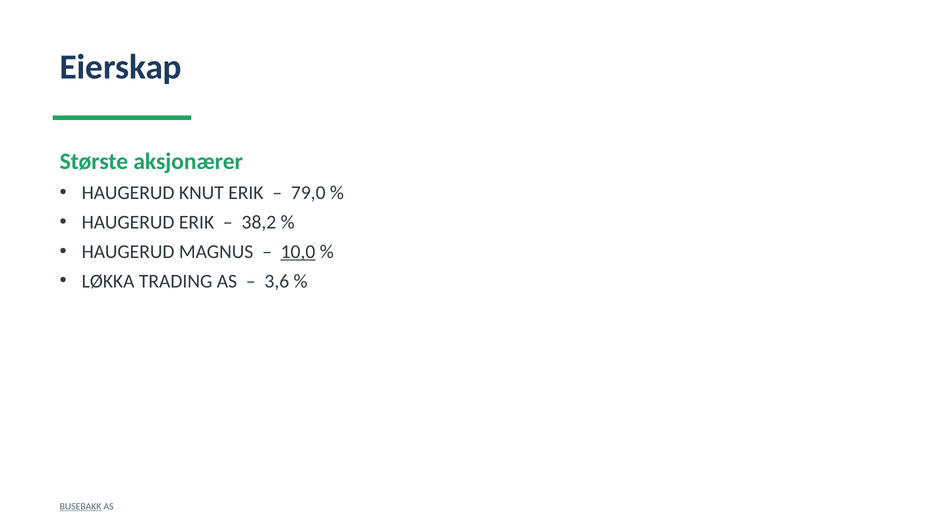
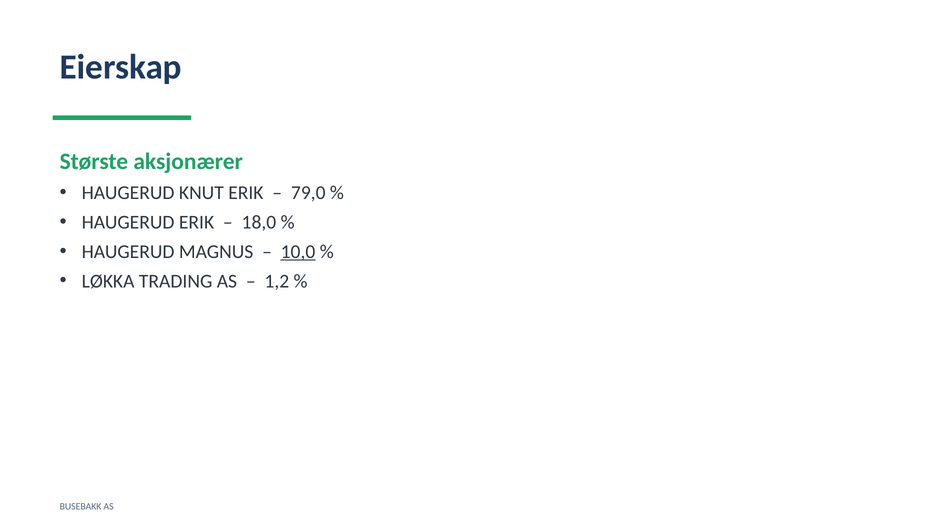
38,2: 38,2 -> 18,0
3,6: 3,6 -> 1,2
BUSEBAKK underline: present -> none
